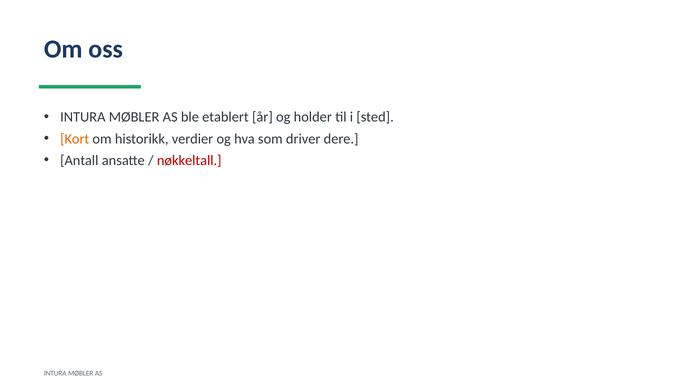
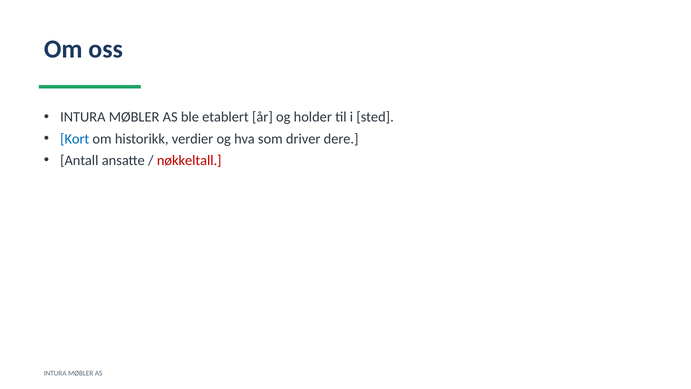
Kort colour: orange -> blue
